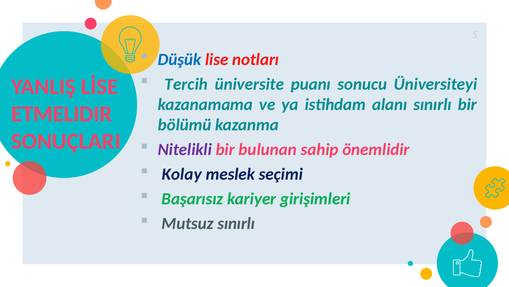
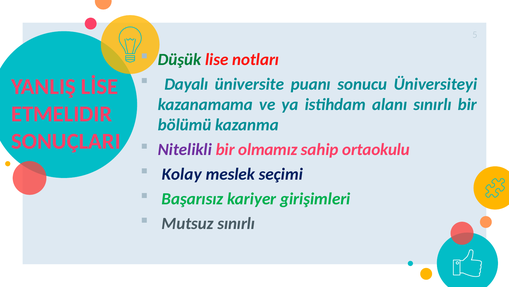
Düşük colour: blue -> green
Tercih: Tercih -> Dayalı
bulunan: bulunan -> olmamız
önemlidir: önemlidir -> ortaokulu
